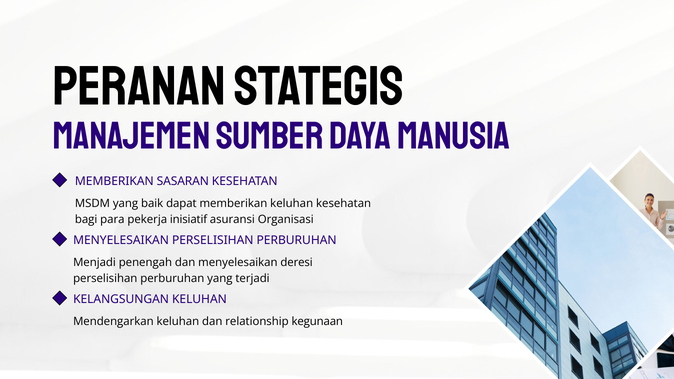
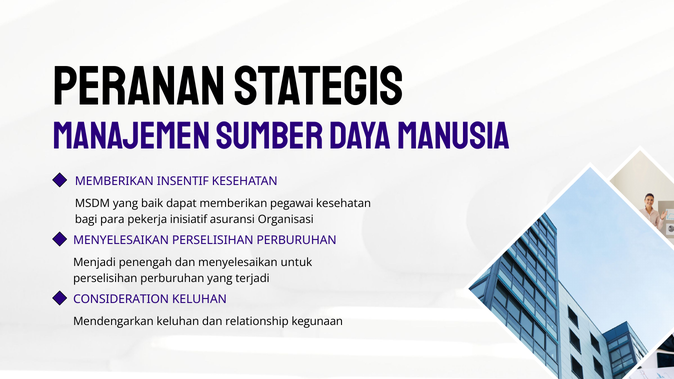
SASARAN: SASARAN -> INSENTIF
memberikan keluhan: keluhan -> pegawai
deresi: deresi -> untuk
KELANGSUNGAN: KELANGSUNGAN -> CONSIDERATION
